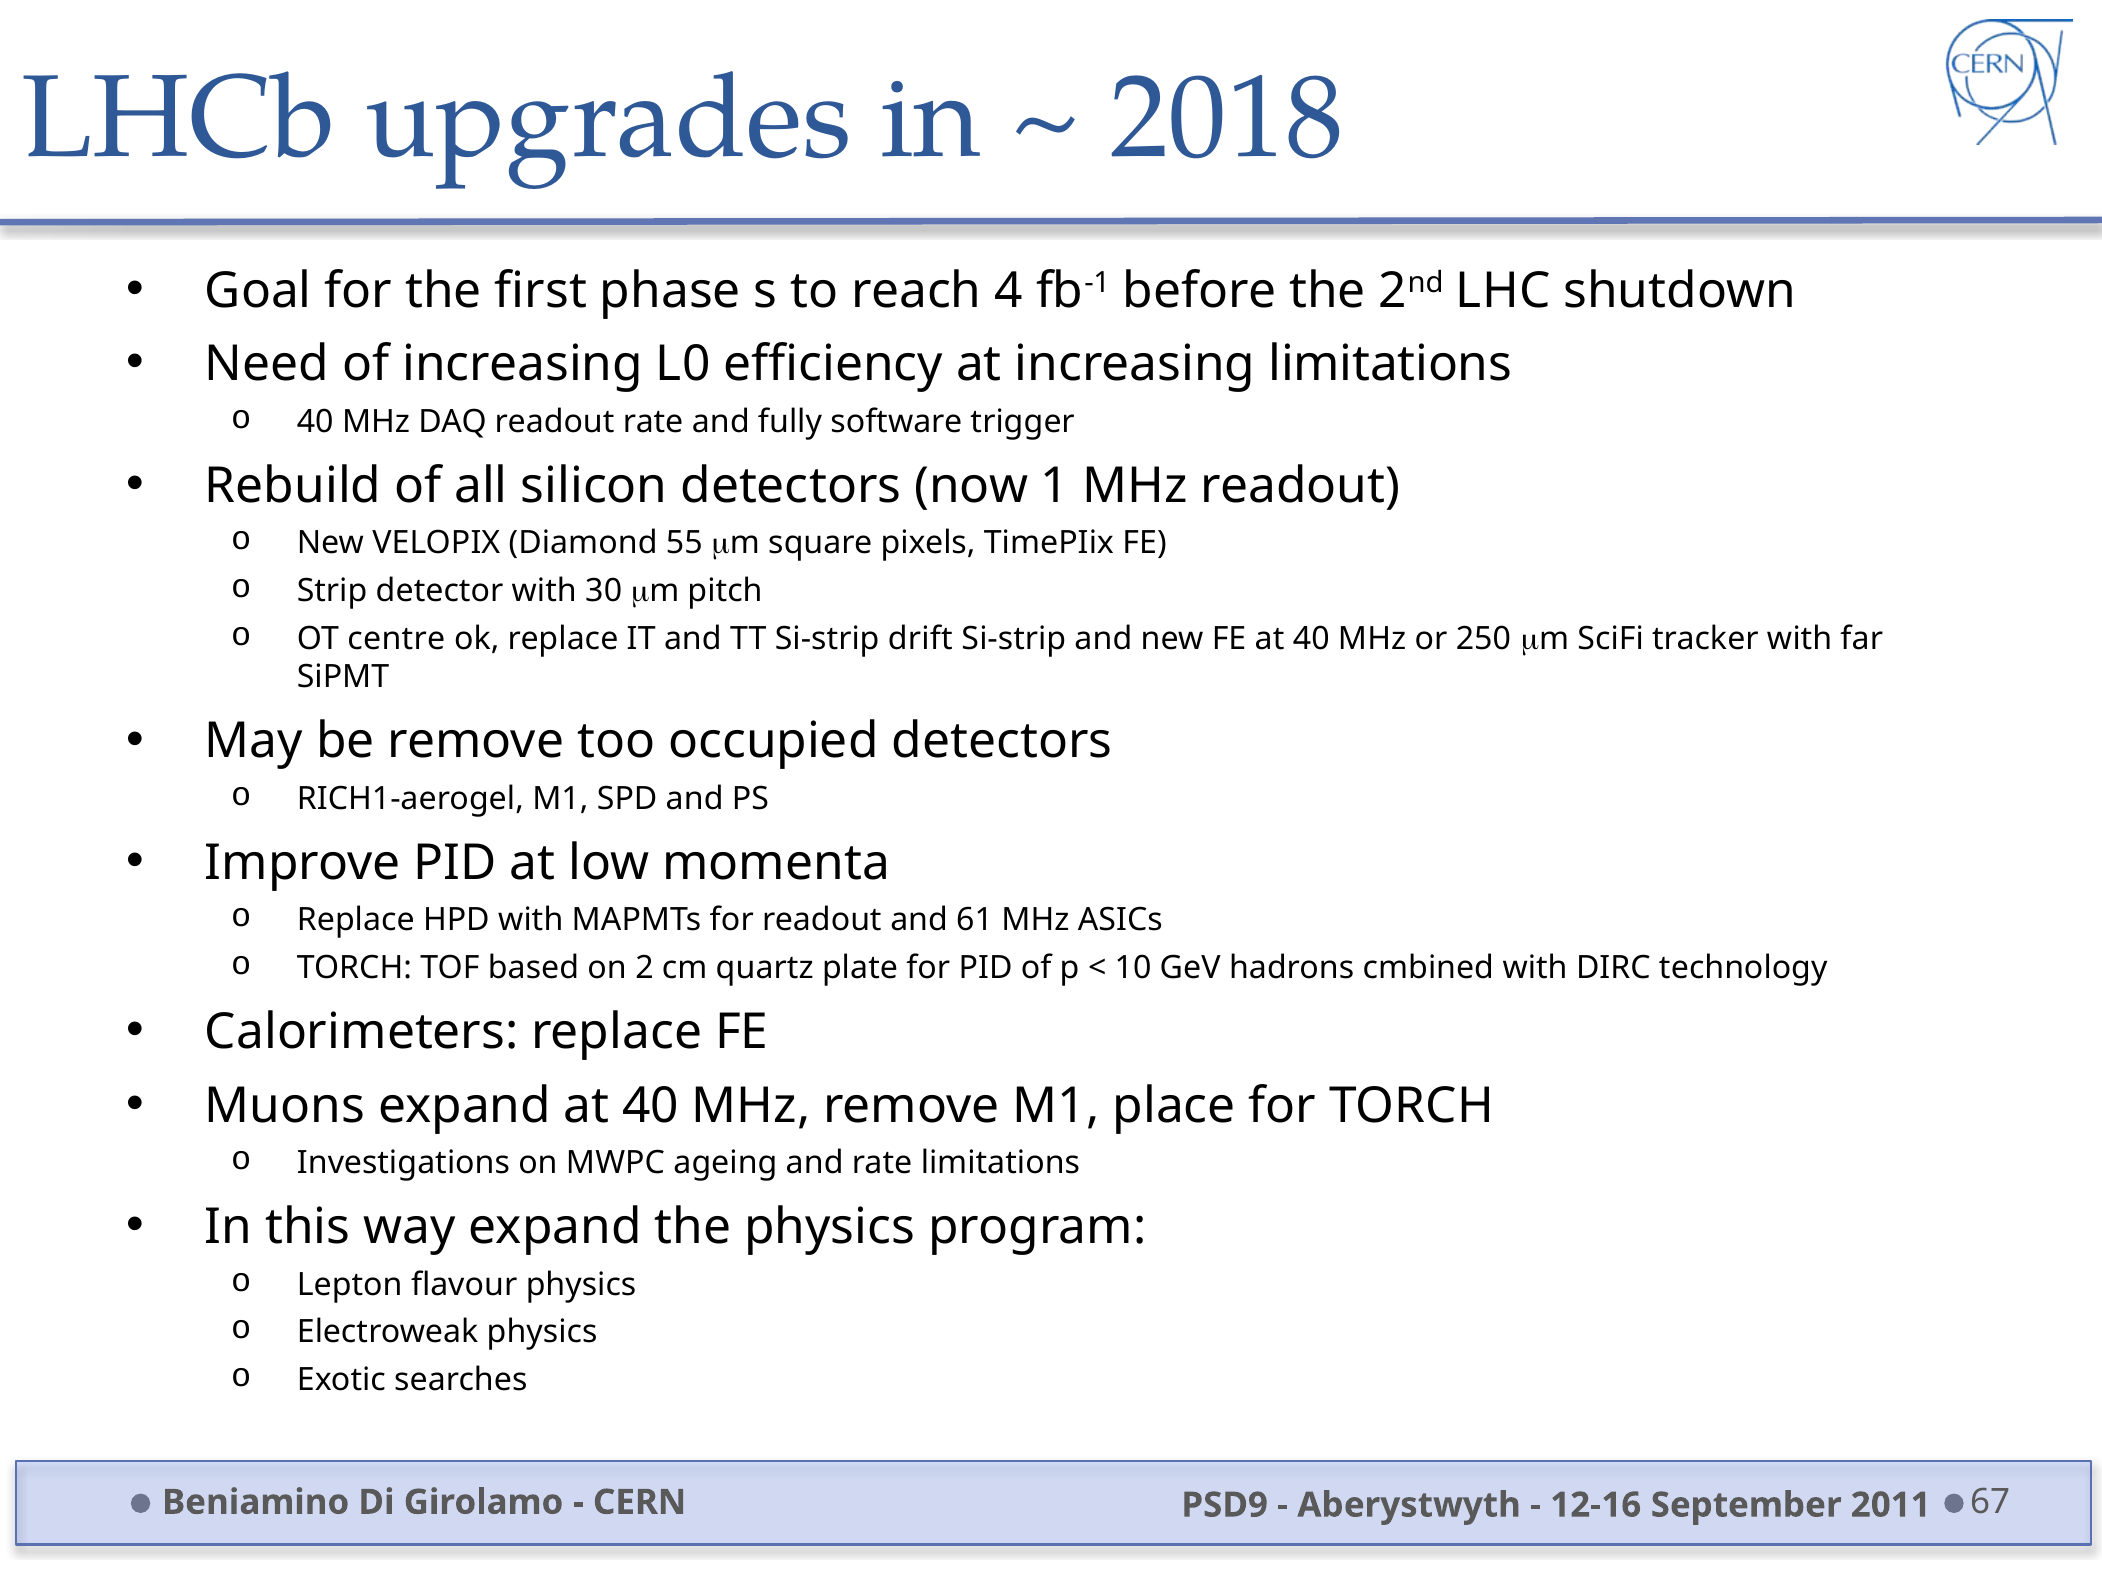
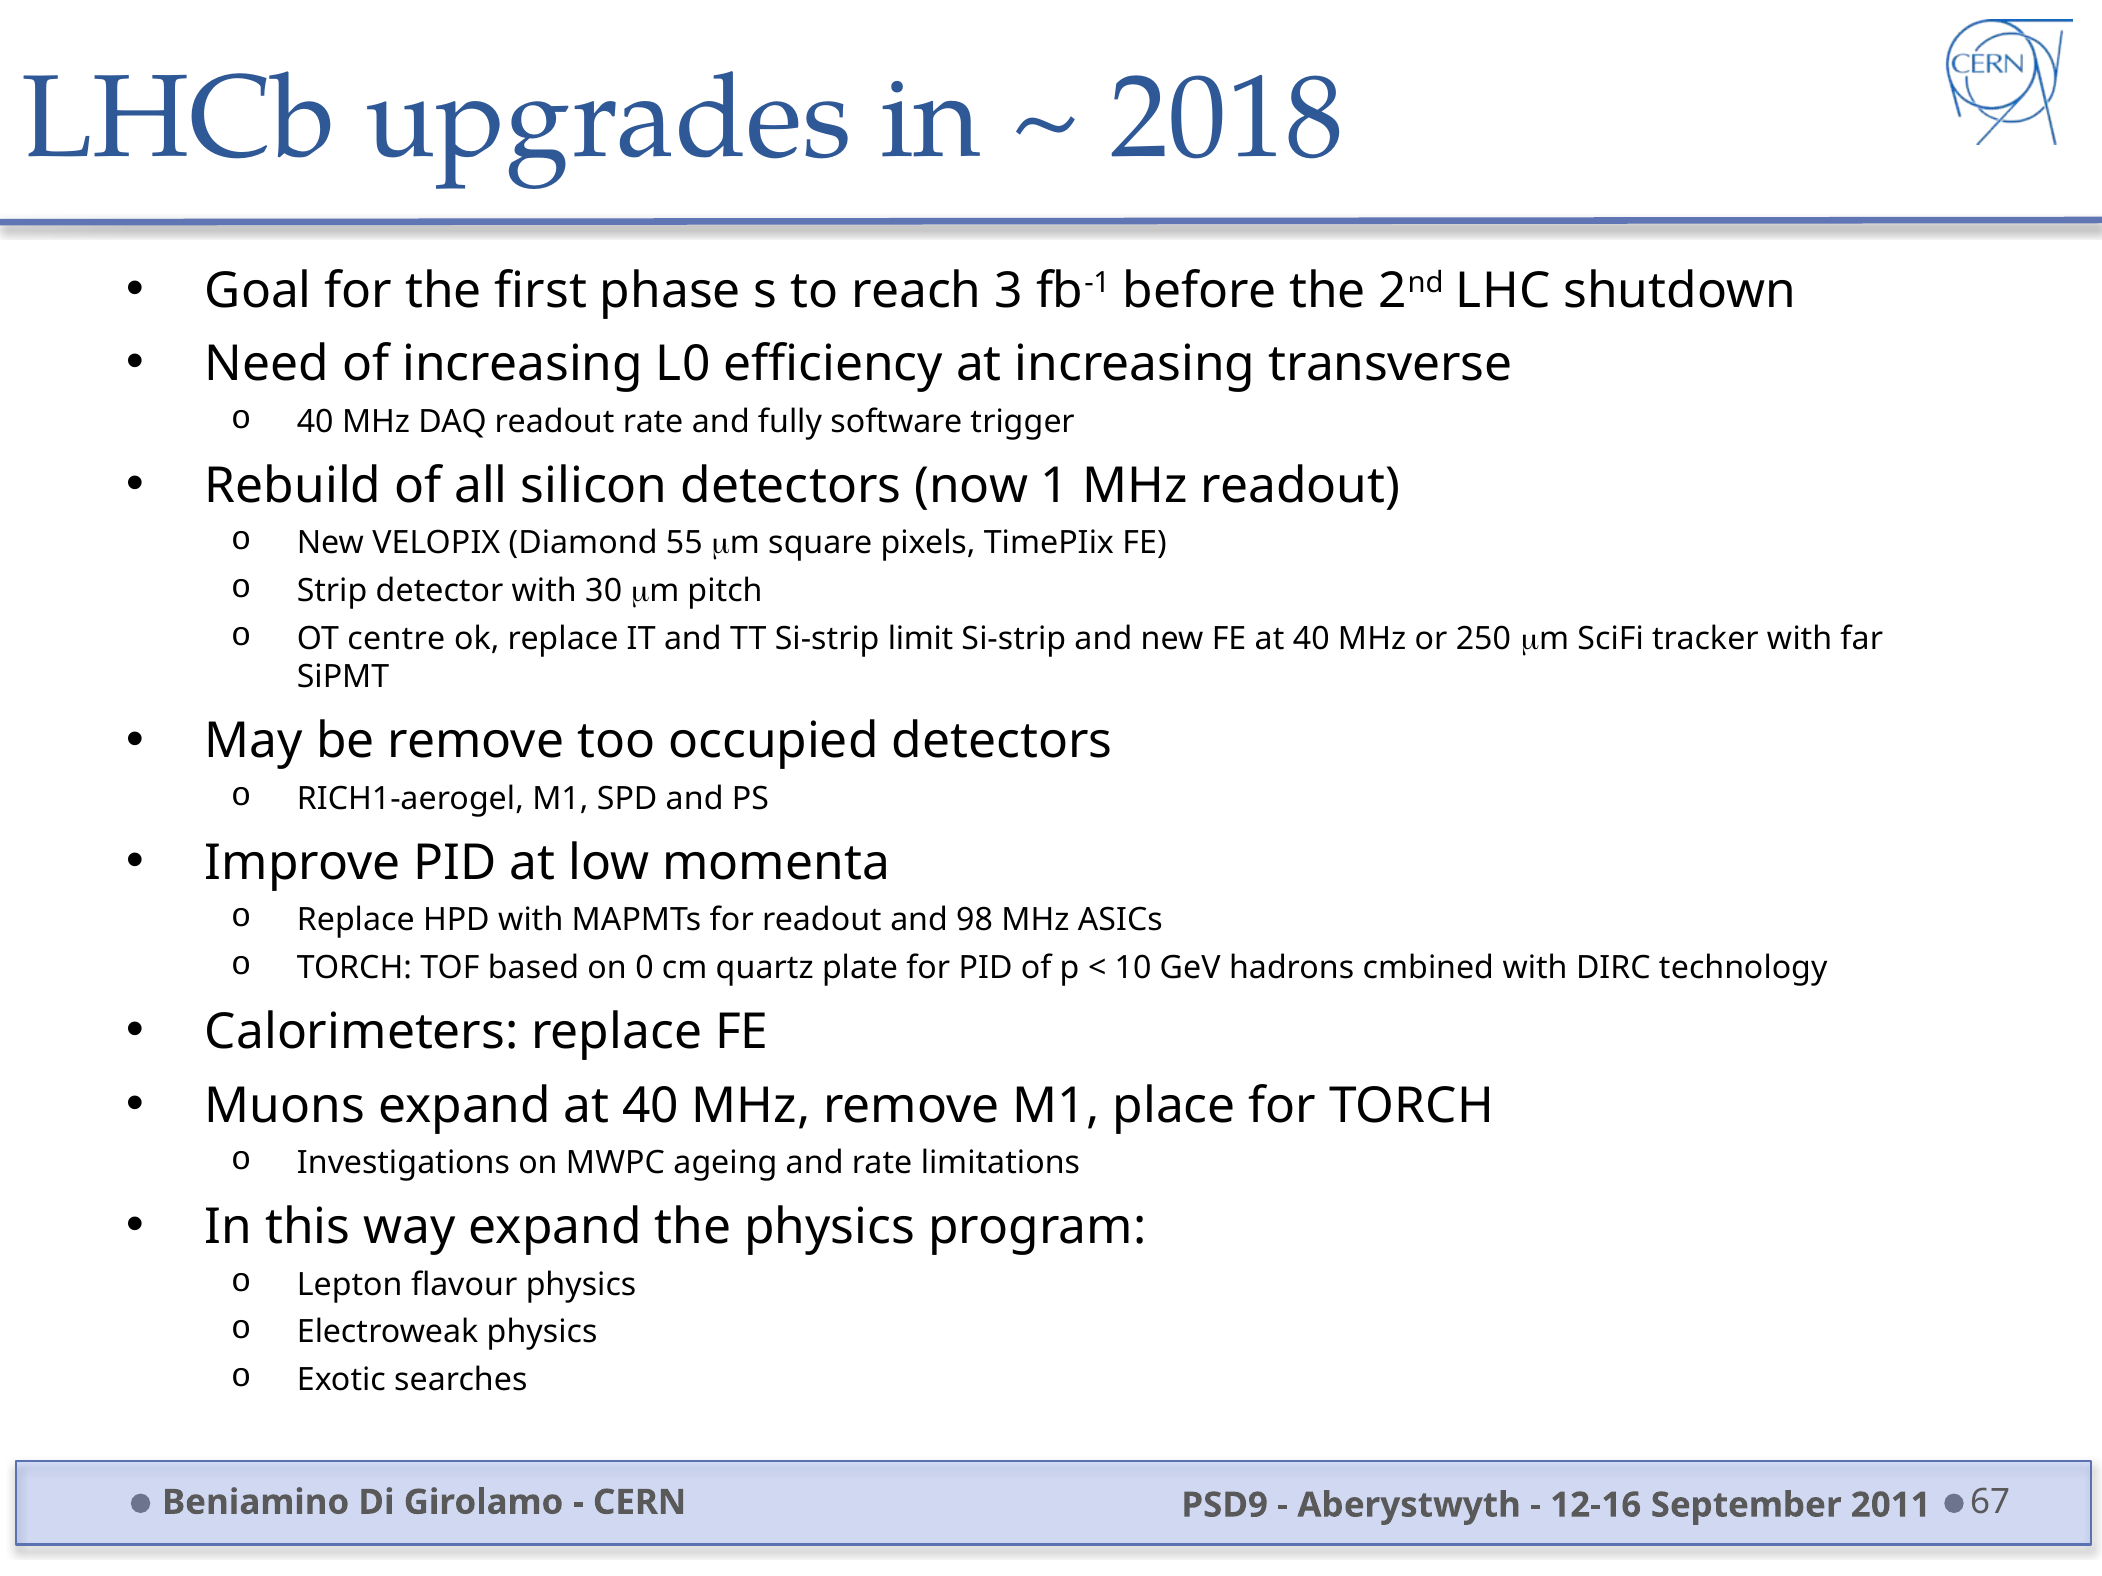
4: 4 -> 3
increasing limitations: limitations -> transverse
drift: drift -> limit
61: 61 -> 98
2: 2 -> 0
